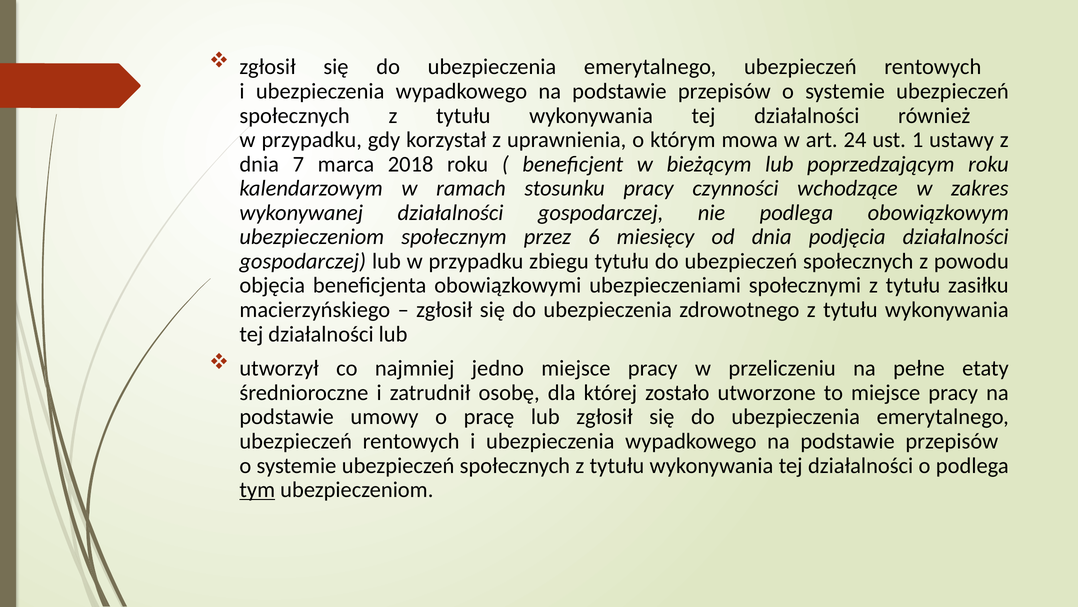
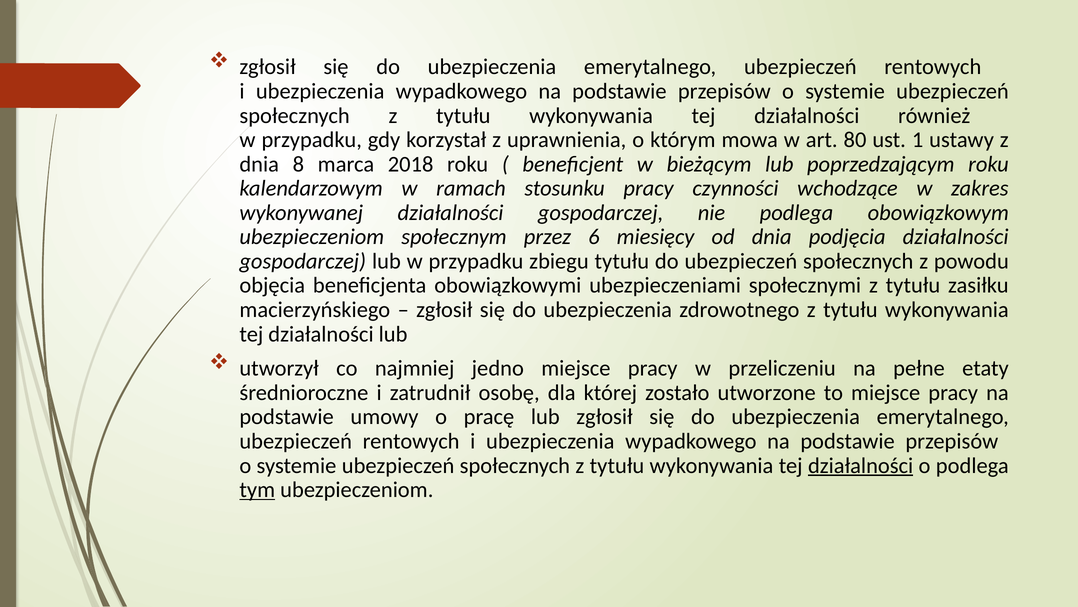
24: 24 -> 80
7: 7 -> 8
działalności at (861, 465) underline: none -> present
